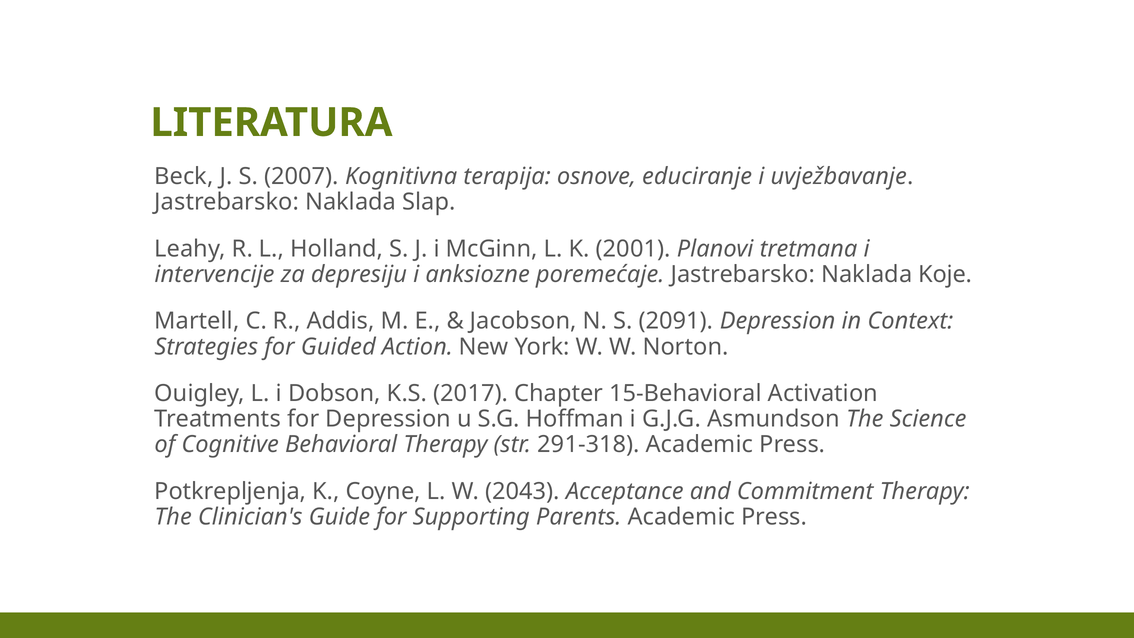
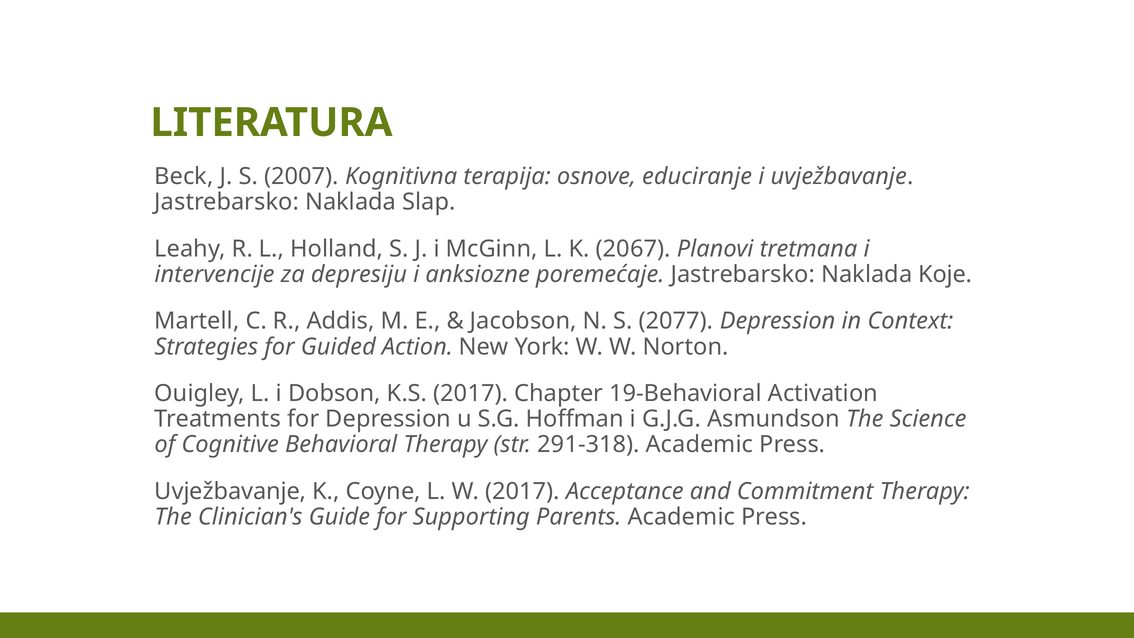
2001: 2001 -> 2067
2091: 2091 -> 2077
15-Behavioral: 15-Behavioral -> 19-Behavioral
Potkrepljenja at (230, 491): Potkrepljenja -> Uvježbavanje
W 2043: 2043 -> 2017
